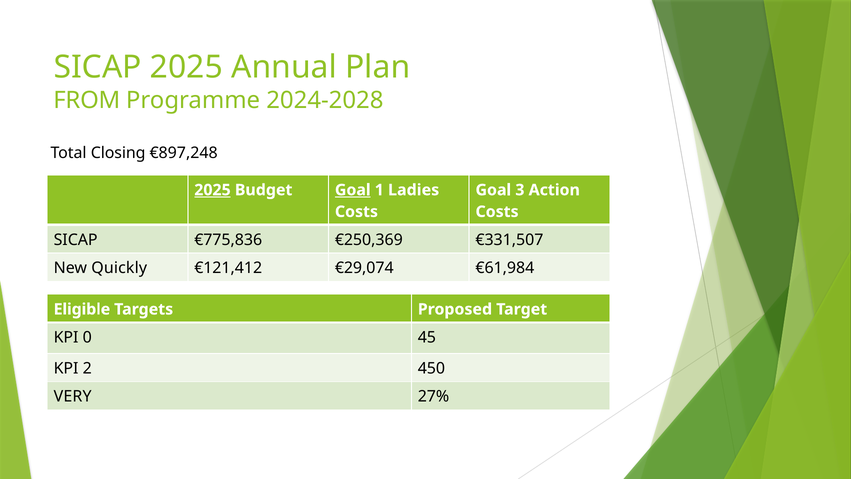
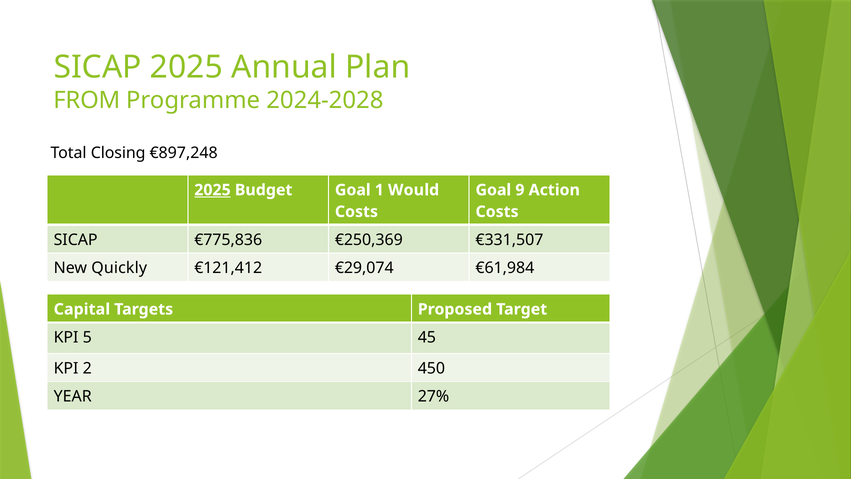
Goal at (353, 190) underline: present -> none
Ladies: Ladies -> Would
3: 3 -> 9
Eligible: Eligible -> Capital
0: 0 -> 5
VERY: VERY -> YEAR
